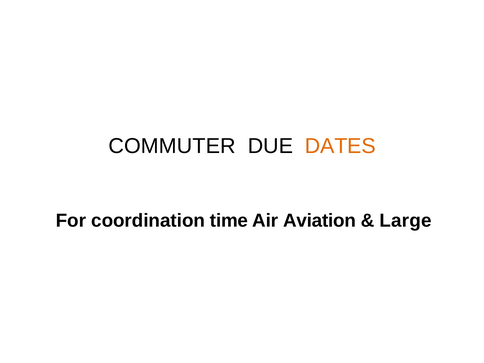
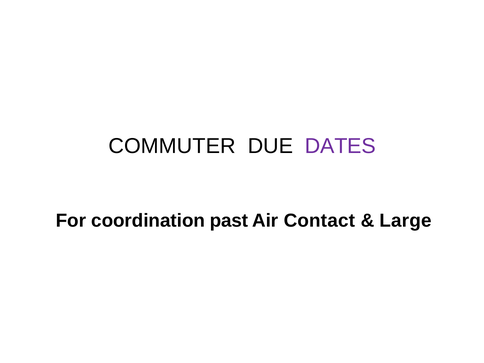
DATES colour: orange -> purple
time: time -> past
Aviation: Aviation -> Contact
